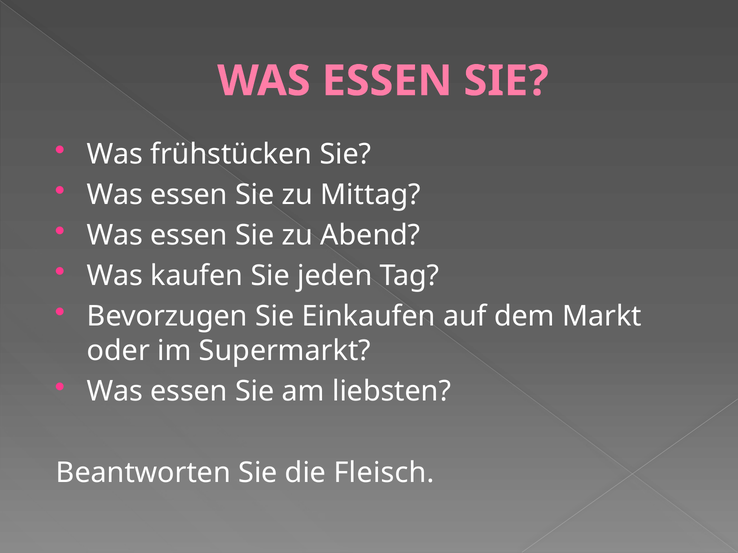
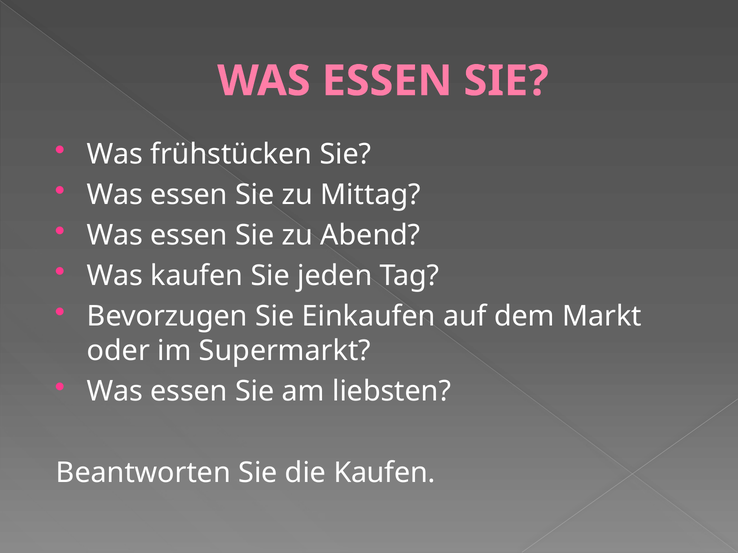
die Fleisch: Fleisch -> Kaufen
